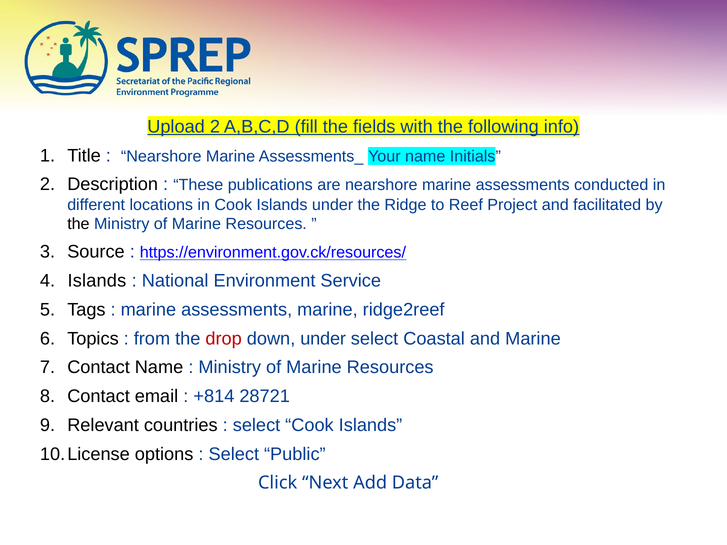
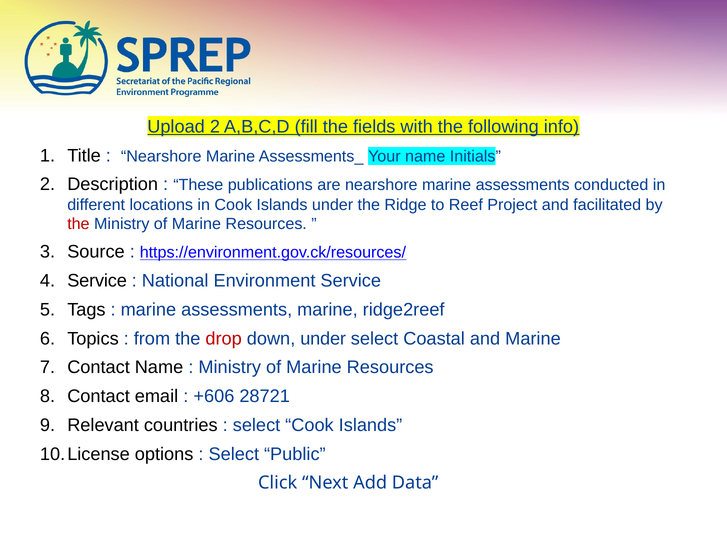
the at (78, 224) colour: black -> red
Islands at (97, 281): Islands -> Service
+814: +814 -> +606
